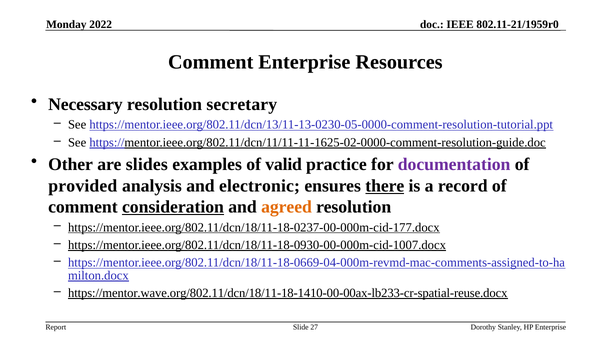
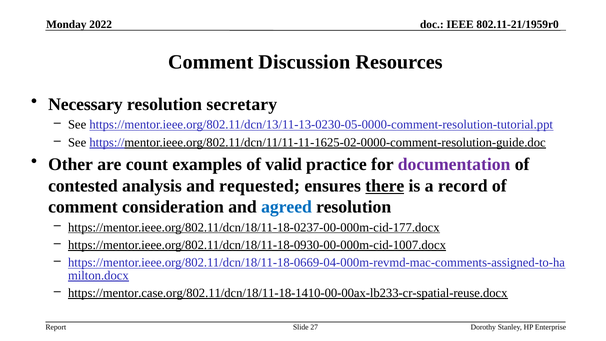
Comment Enterprise: Enterprise -> Discussion
slides: slides -> count
provided: provided -> contested
electronic: electronic -> requested
consideration underline: present -> none
agreed colour: orange -> blue
https://mentor.wave.org/802.11/dcn/18/11-18-1410-00-00ax-lb233-cr-spatial-reuse.docx: https://mentor.wave.org/802.11/dcn/18/11-18-1410-00-00ax-lb233-cr-spatial-reuse.docx -> https://mentor.case.org/802.11/dcn/18/11-18-1410-00-00ax-lb233-cr-spatial-reuse.docx
